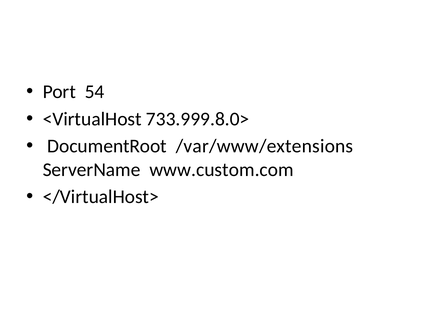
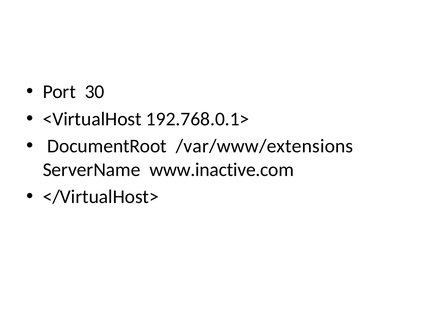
54: 54 -> 30
733.999.8.0>: 733.999.8.0> -> 192.768.0.1>
www.custom.com: www.custom.com -> www.inactive.com
